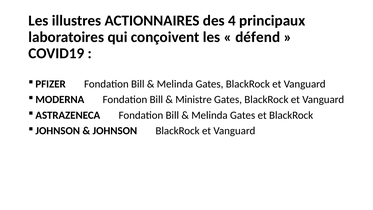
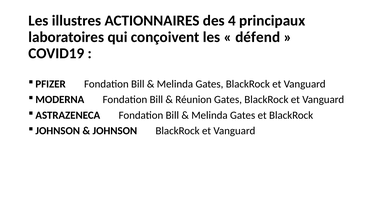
Ministre: Ministre -> Réunion
